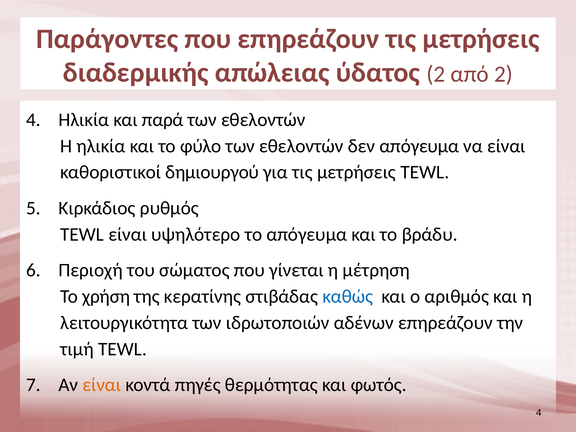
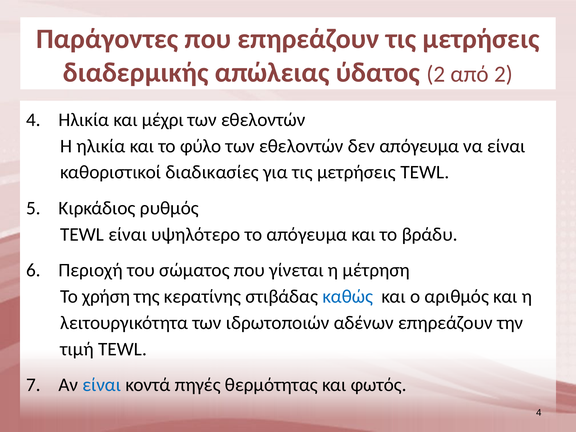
παρά: παρά -> μέχρι
δημιουργού: δημιουργού -> διαδικασίες
είναι at (102, 385) colour: orange -> blue
